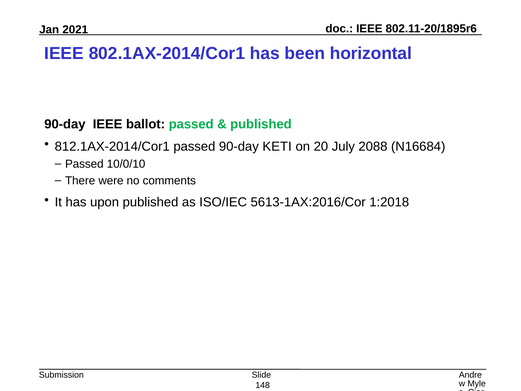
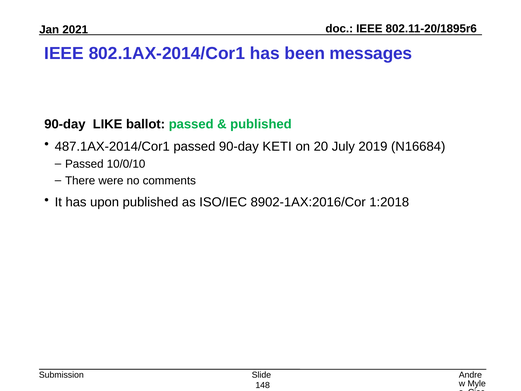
horizontal: horizontal -> messages
90-day IEEE: IEEE -> LIKE
812.1AX-2014/Cor1: 812.1AX-2014/Cor1 -> 487.1AX-2014/Cor1
2088: 2088 -> 2019
5613-1AX:2016/Cor: 5613-1AX:2016/Cor -> 8902-1AX:2016/Cor
